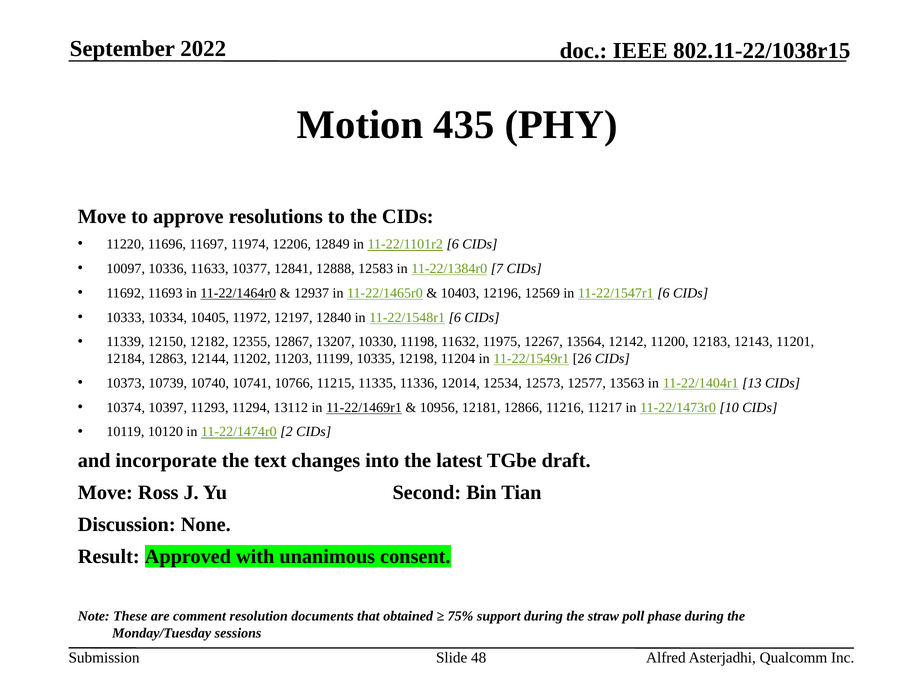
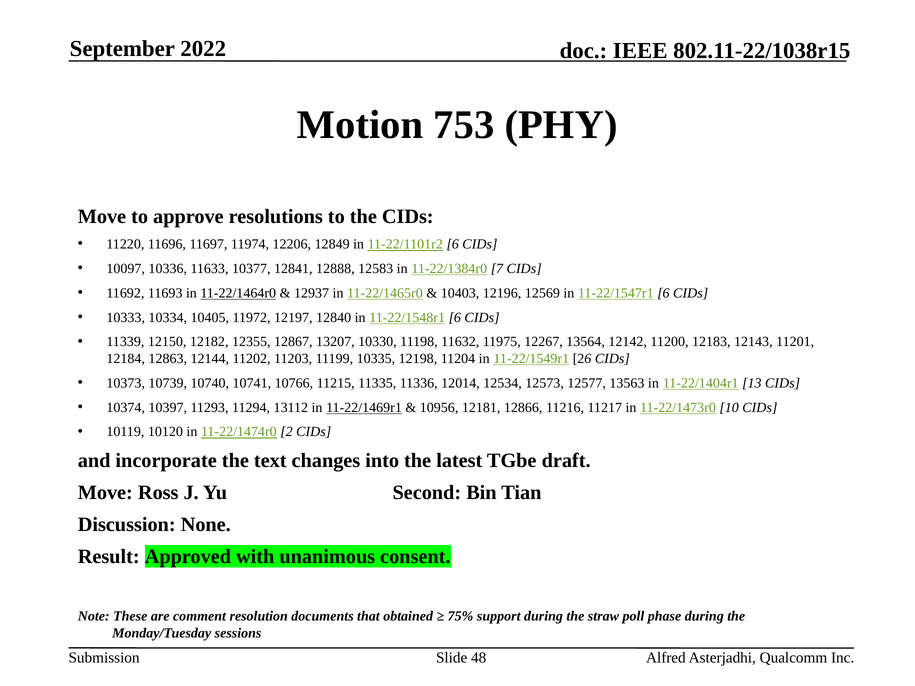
435: 435 -> 753
